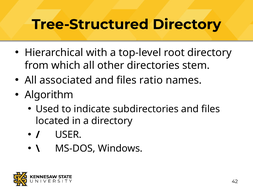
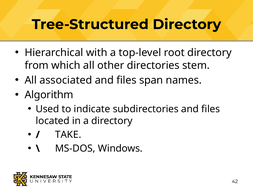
ratio: ratio -> span
USER: USER -> TAKE
